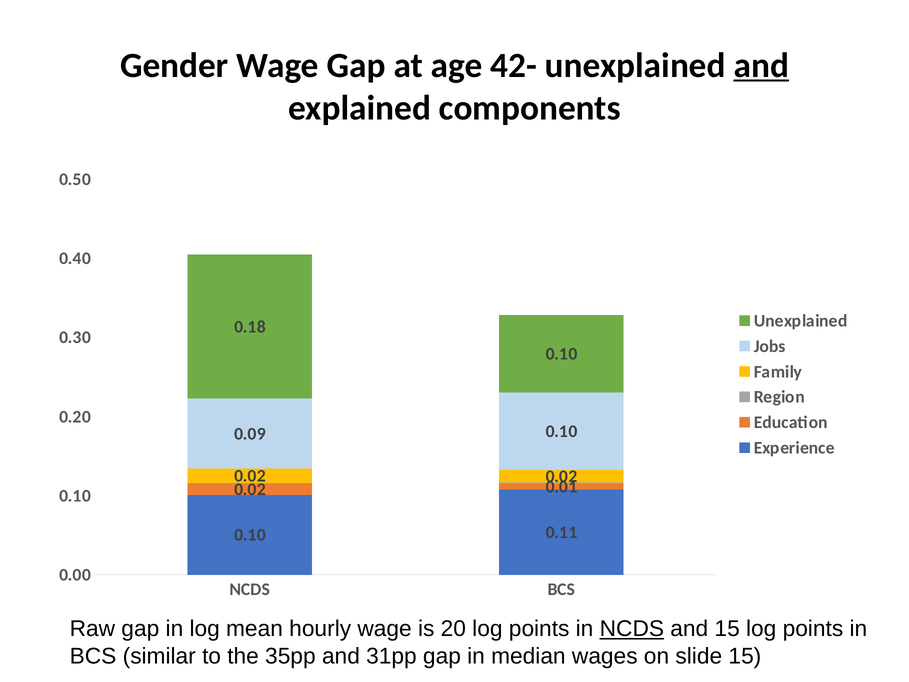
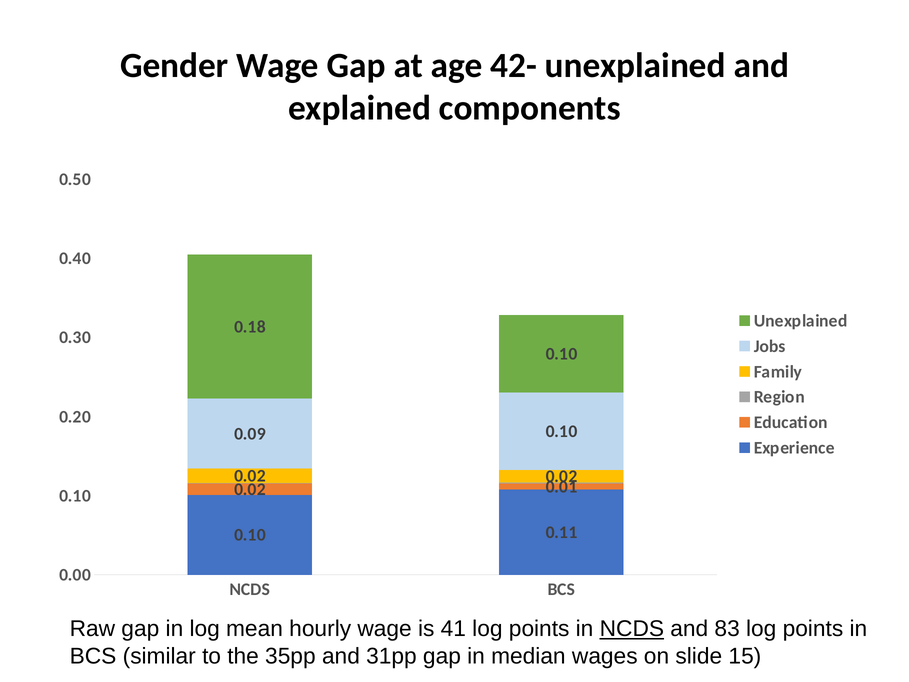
and at (761, 65) underline: present -> none
20: 20 -> 41
and 15: 15 -> 83
